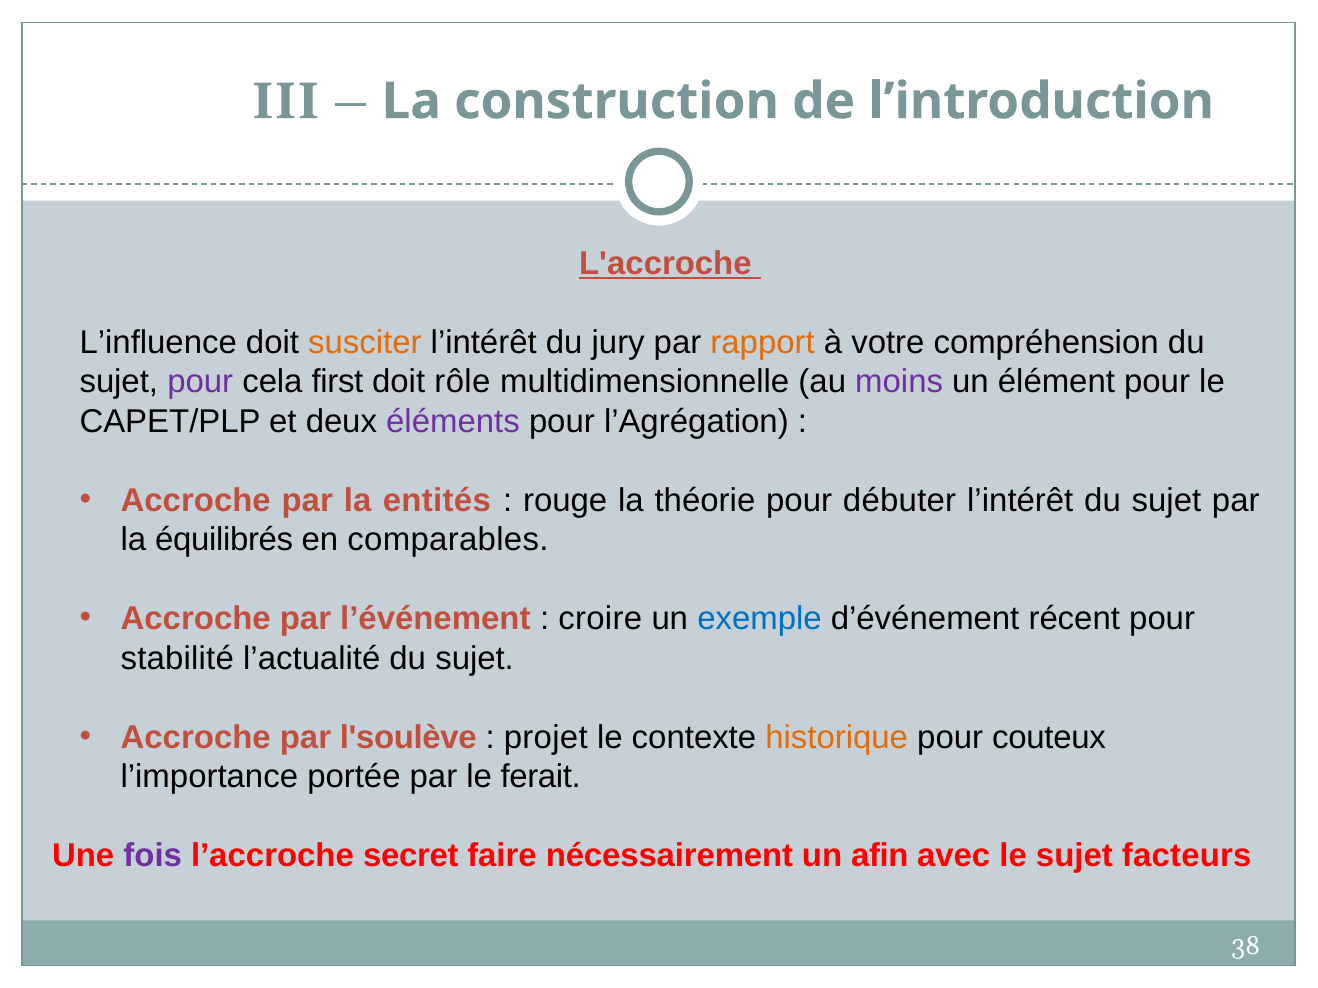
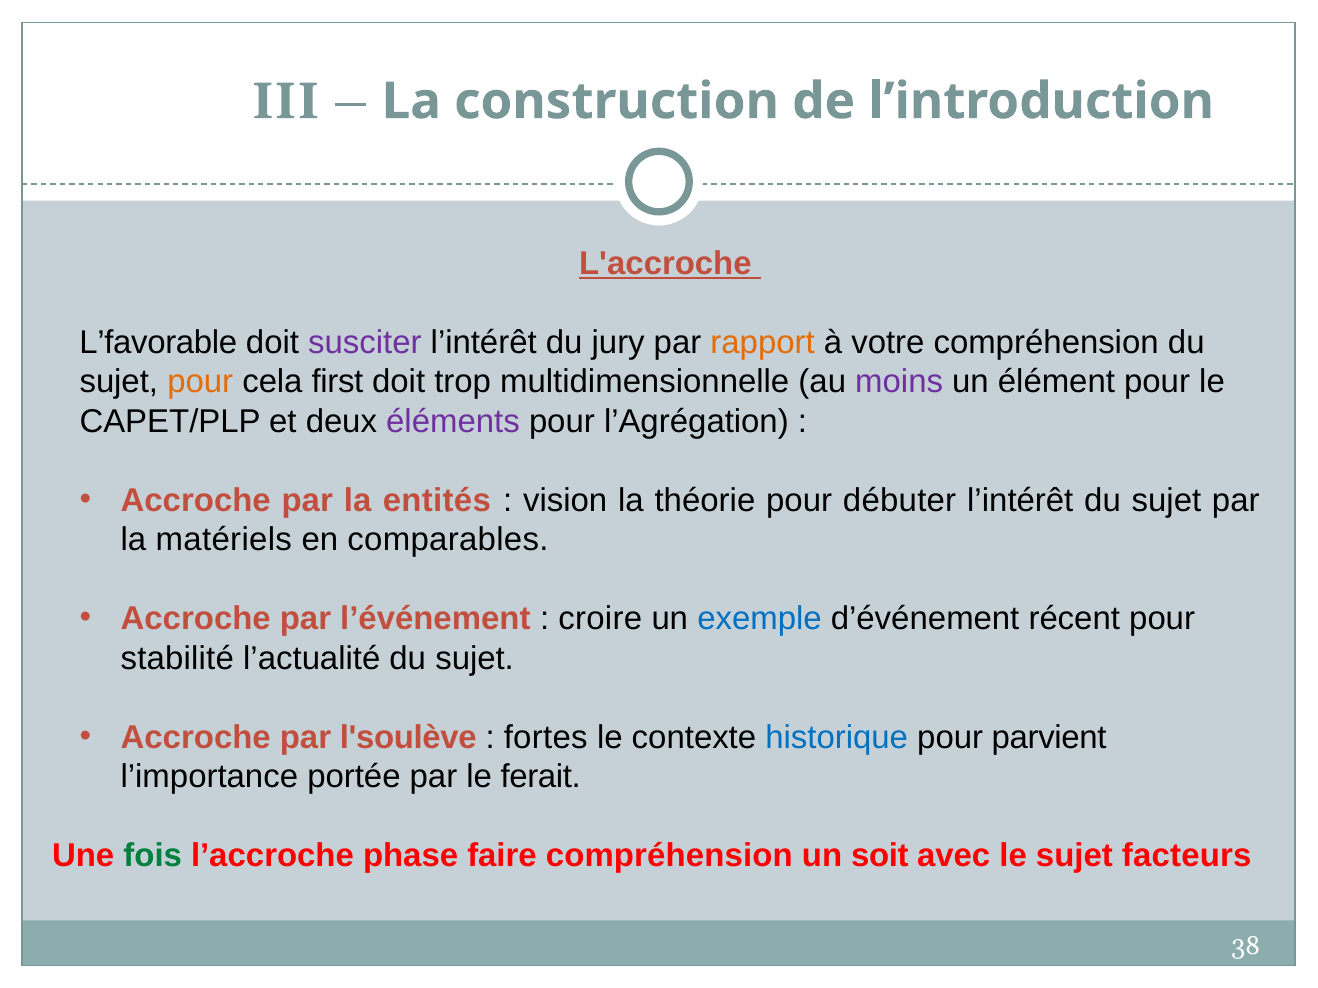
L’influence: L’influence -> L’favorable
susciter colour: orange -> purple
pour at (200, 382) colour: purple -> orange
rôle: rôle -> trop
rouge: rouge -> vision
équilibrés: équilibrés -> matériels
projet: projet -> fortes
historique colour: orange -> blue
couteux: couteux -> parvient
fois colour: purple -> green
secret: secret -> phase
faire nécessairement: nécessairement -> compréhension
afin: afin -> soit
